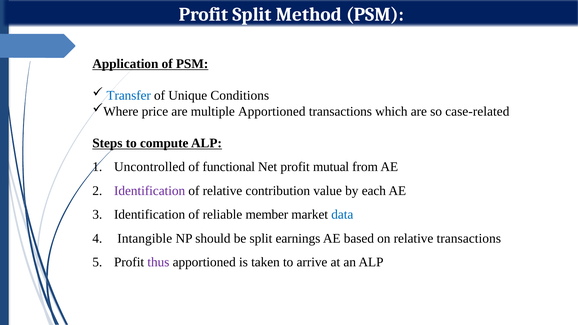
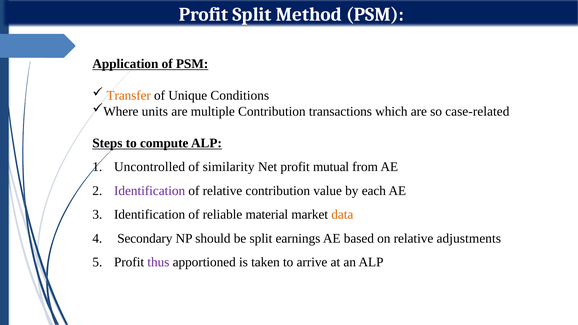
Transfer colour: blue -> orange
price: price -> units
multiple Apportioned: Apportioned -> Contribution
functional: functional -> similarity
member: member -> material
data colour: blue -> orange
Intangible: Intangible -> Secondary
relative transactions: transactions -> adjustments
